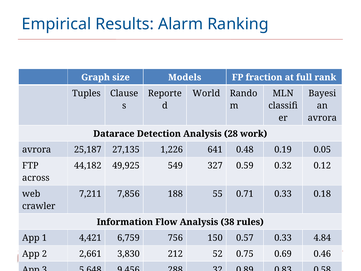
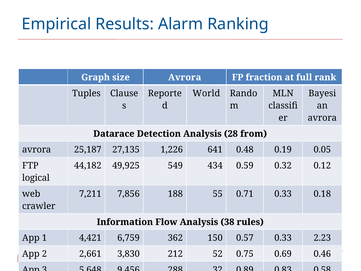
size Models: Models -> Avrora
work: work -> from
327: 327 -> 434
across: across -> logical
756: 756 -> 362
4.84: 4.84 -> 2.23
